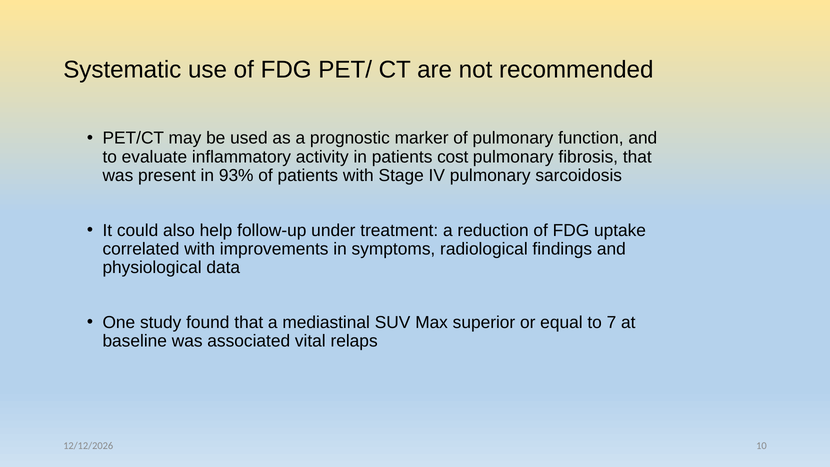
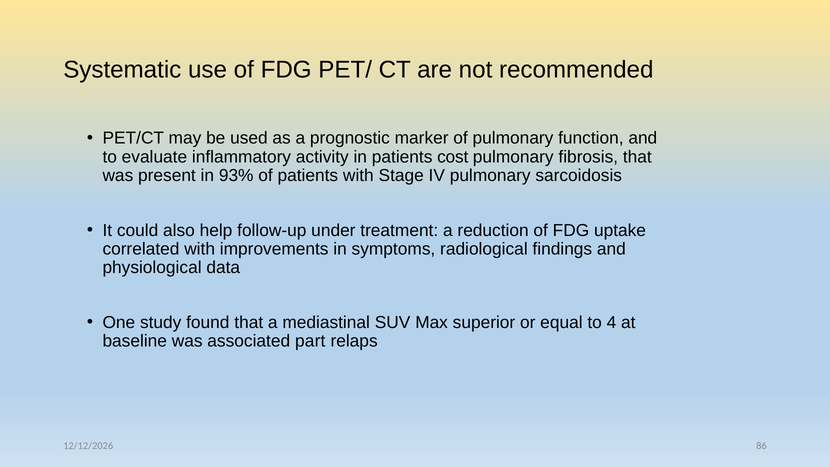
7: 7 -> 4
vital: vital -> part
10: 10 -> 86
